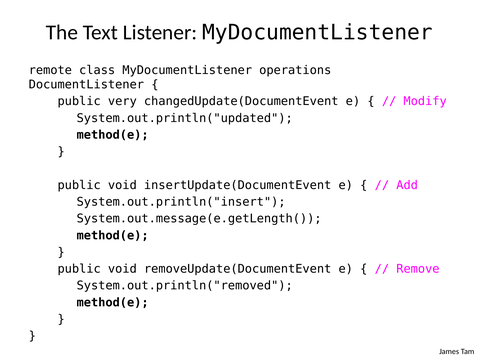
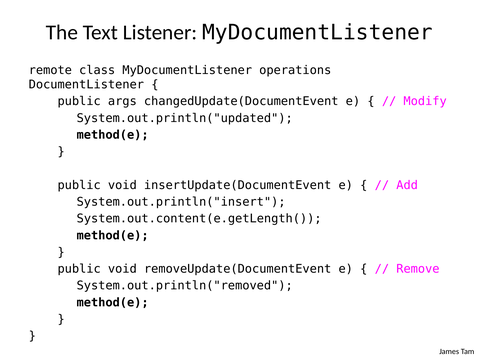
very: very -> args
System.out.message(e.getLength(: System.out.message(e.getLength( -> System.out.content(e.getLength(
